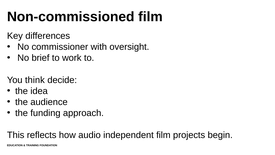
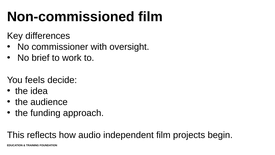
think: think -> feels
